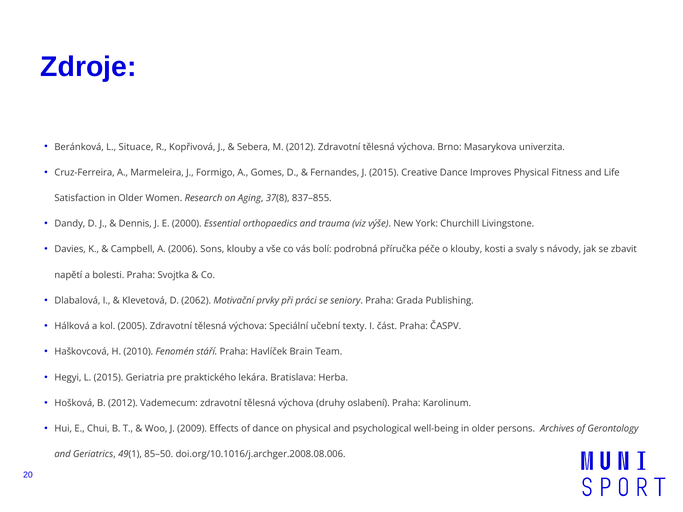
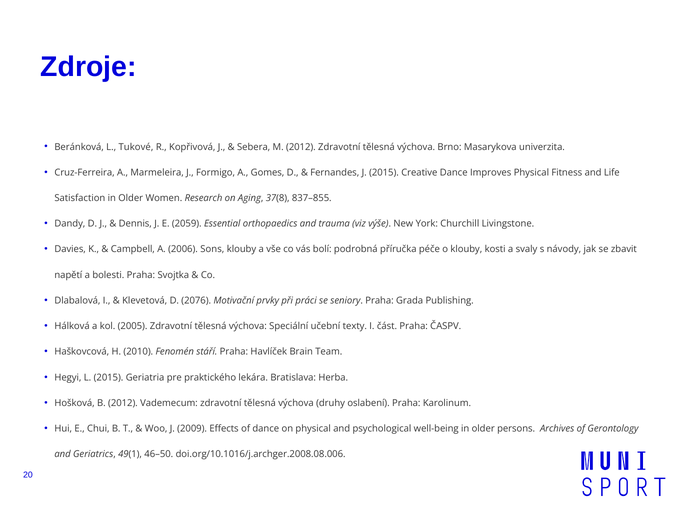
Situace: Situace -> Tukové
2000: 2000 -> 2059
2062: 2062 -> 2076
85–50: 85–50 -> 46–50
